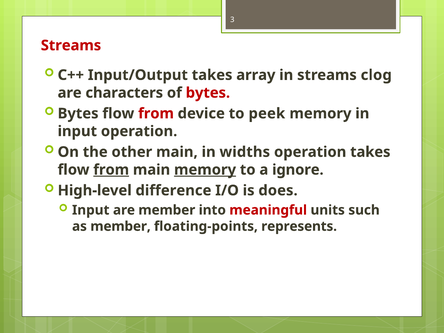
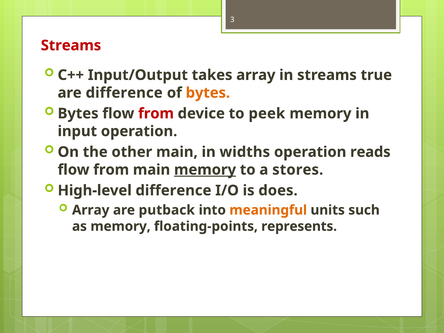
clog: clog -> true
are characters: characters -> difference
bytes at (208, 93) colour: red -> orange
operation takes: takes -> reads
from at (111, 170) underline: present -> none
ignore: ignore -> stores
Input at (91, 210): Input -> Array
are member: member -> putback
meaningful colour: red -> orange
as member: member -> memory
